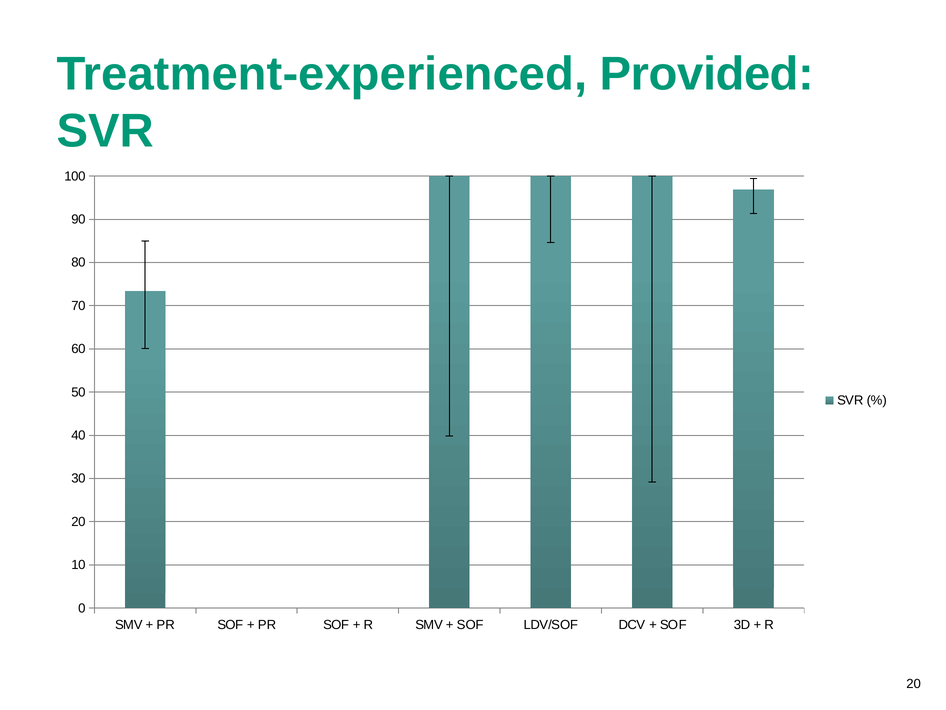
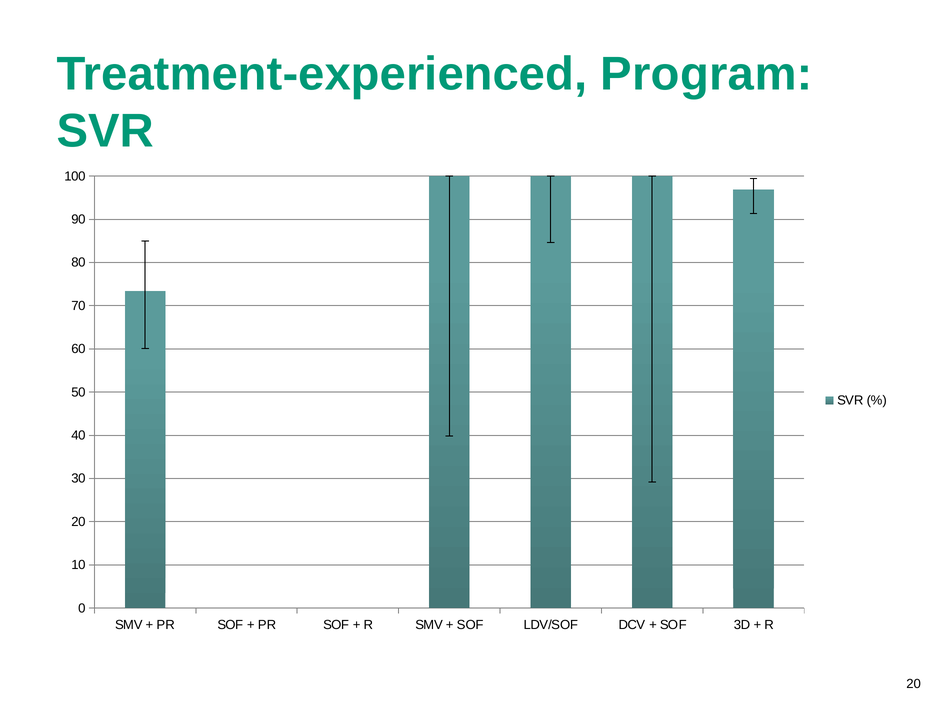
Provided: Provided -> Program
